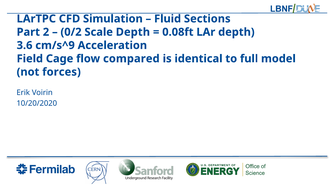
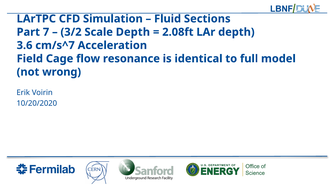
2: 2 -> 7
0/2: 0/2 -> 3/2
0.08ft: 0.08ft -> 2.08ft
cm/s^9: cm/s^9 -> cm/s^7
compared: compared -> resonance
forces: forces -> wrong
